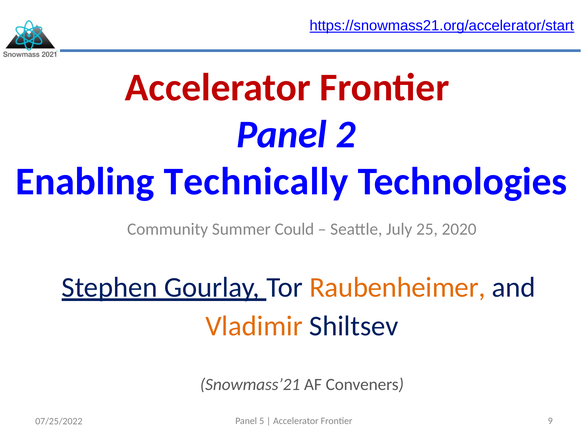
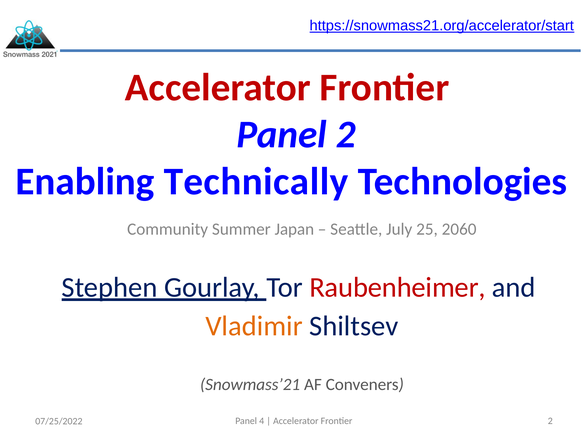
Could: Could -> Japan
2020: 2020 -> 2060
Raubenheimer colour: orange -> red
5: 5 -> 4
07/25/2022 9: 9 -> 2
